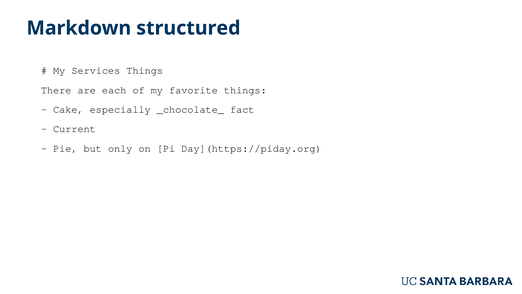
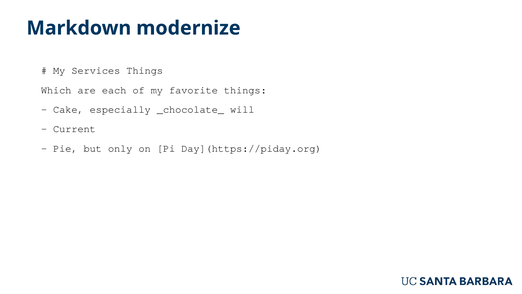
structured: structured -> modernize
There: There -> Which
fact: fact -> will
